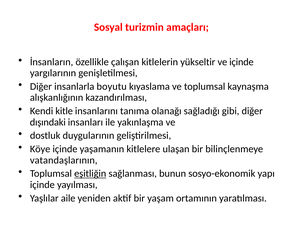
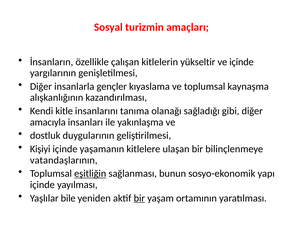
boyutu: boyutu -> gençler
dışındaki: dışındaki -> amacıyla
Köye: Köye -> Kişiyi
aile: aile -> bile
bir at (139, 198) underline: none -> present
